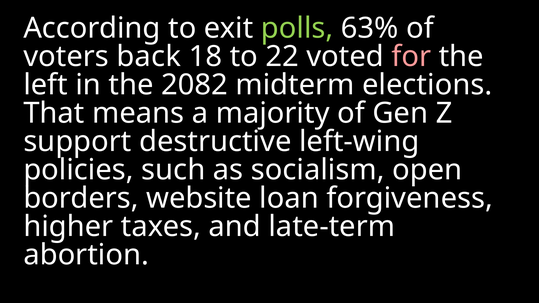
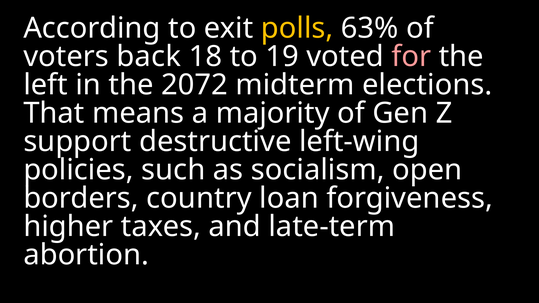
polls colour: light green -> yellow
22: 22 -> 19
2082: 2082 -> 2072
website: website -> country
